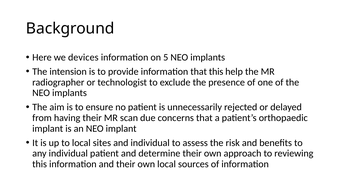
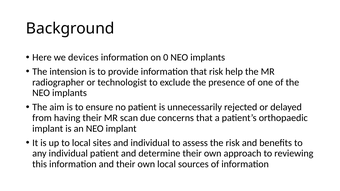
5: 5 -> 0
that this: this -> risk
